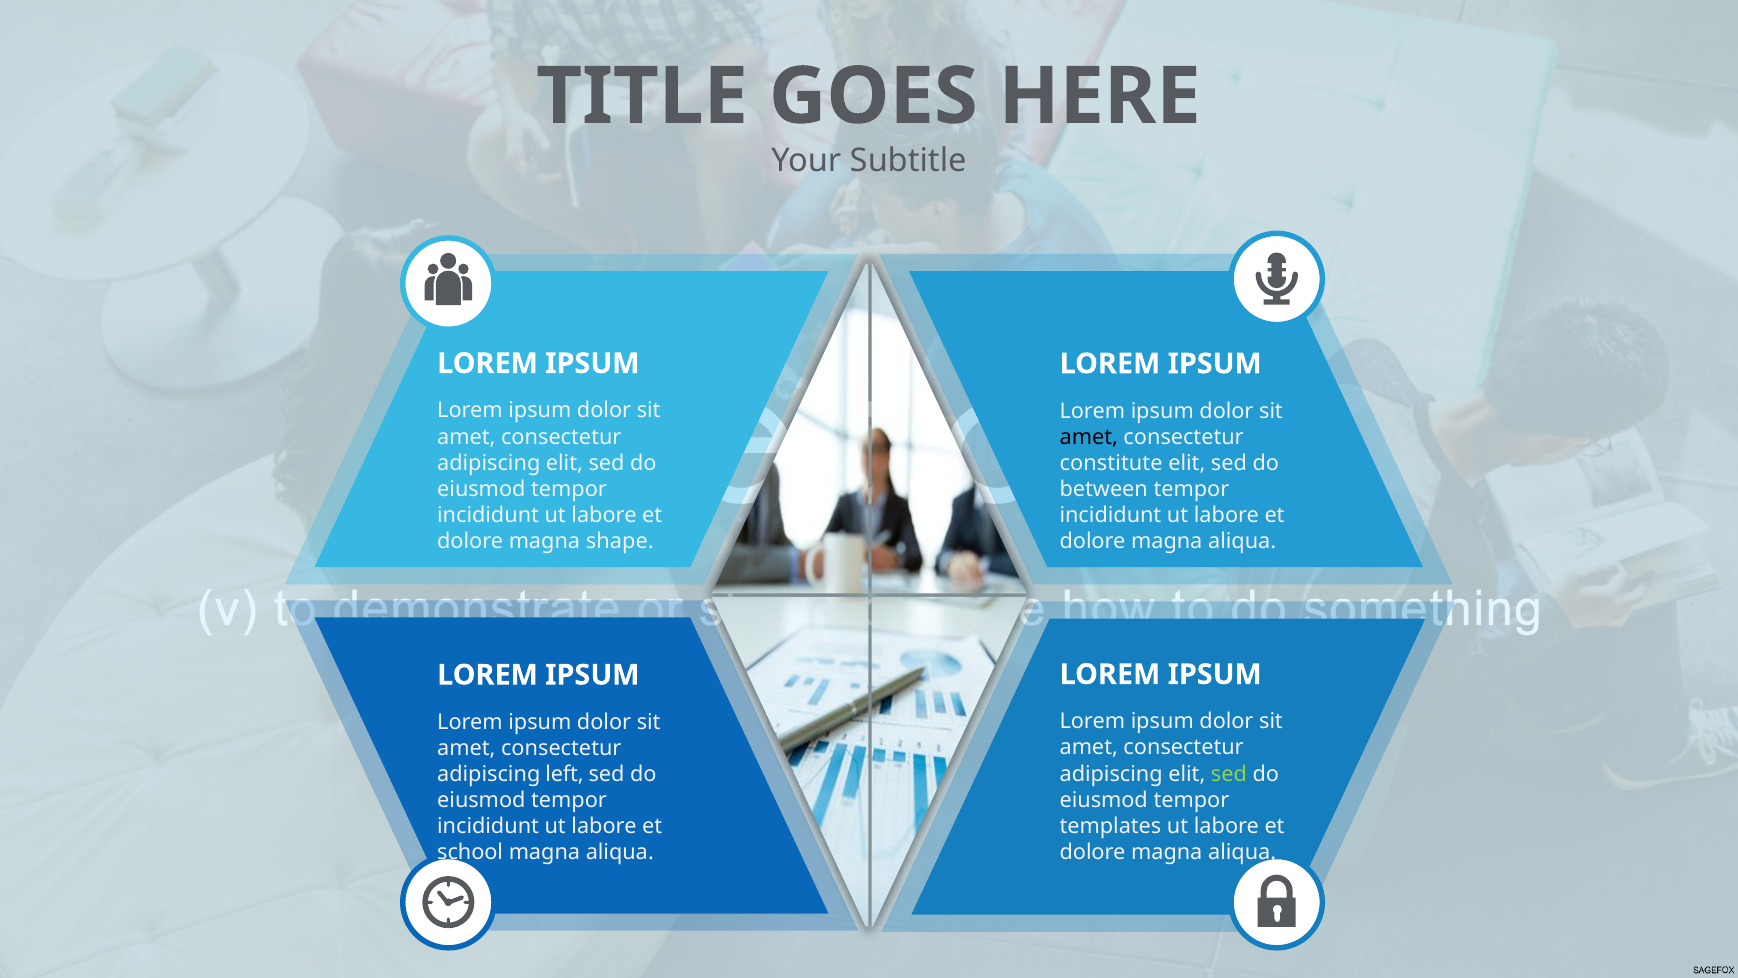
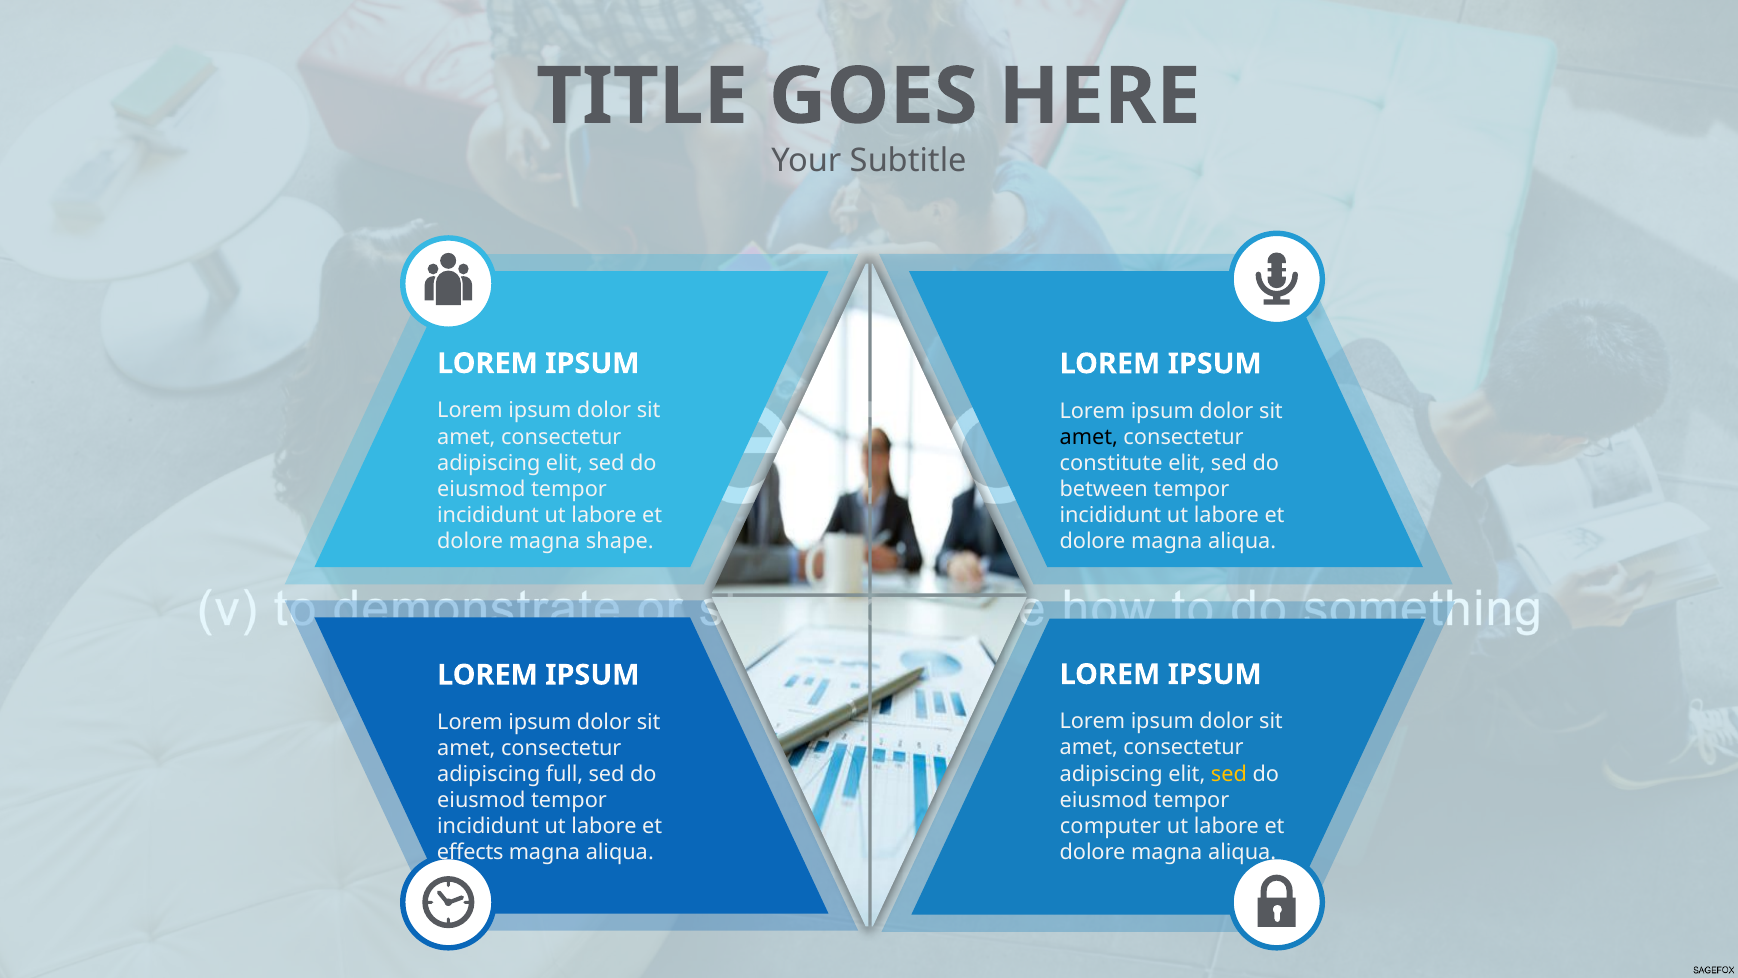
sed at (1229, 774) colour: light green -> yellow
left: left -> full
templates: templates -> computer
school: school -> effects
